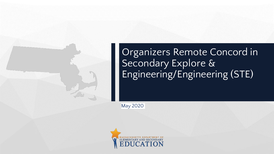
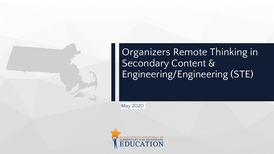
Concord: Concord -> Thinking
Explore: Explore -> Content
